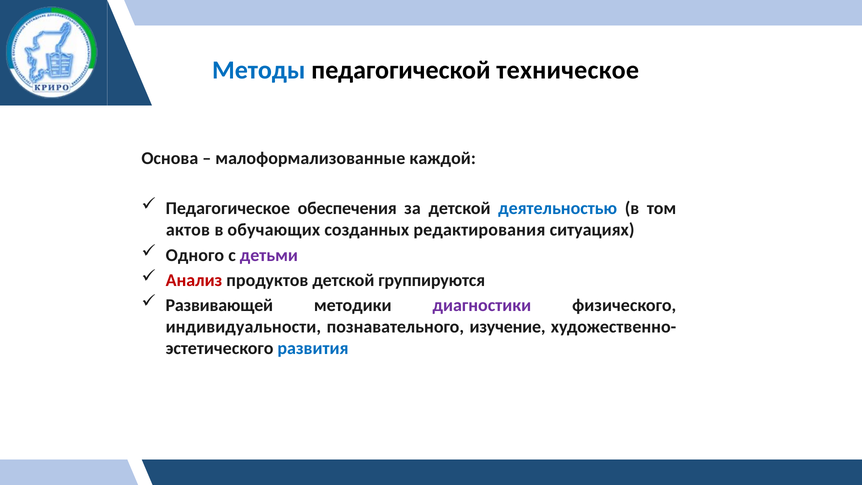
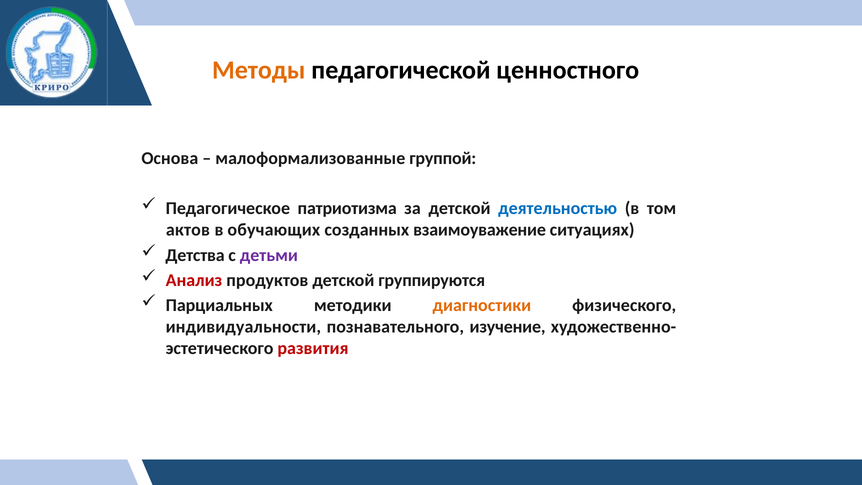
Методы colour: blue -> orange
техническое: техническое -> ценностного
каждой: каждой -> группой
обеспечения: обеспечения -> патриотизма
редактирования: редактирования -> взаимоуважение
Одного: Одного -> Детства
Развивающей: Развивающей -> Парциальных
диагностики colour: purple -> orange
развития colour: blue -> red
